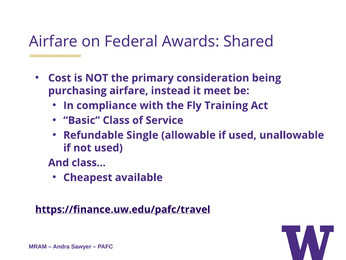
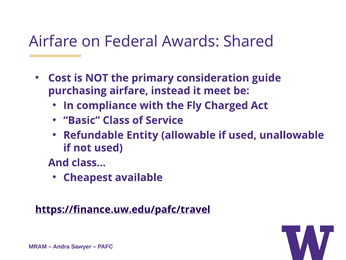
being: being -> guide
Training: Training -> Charged
Single: Single -> Entity
